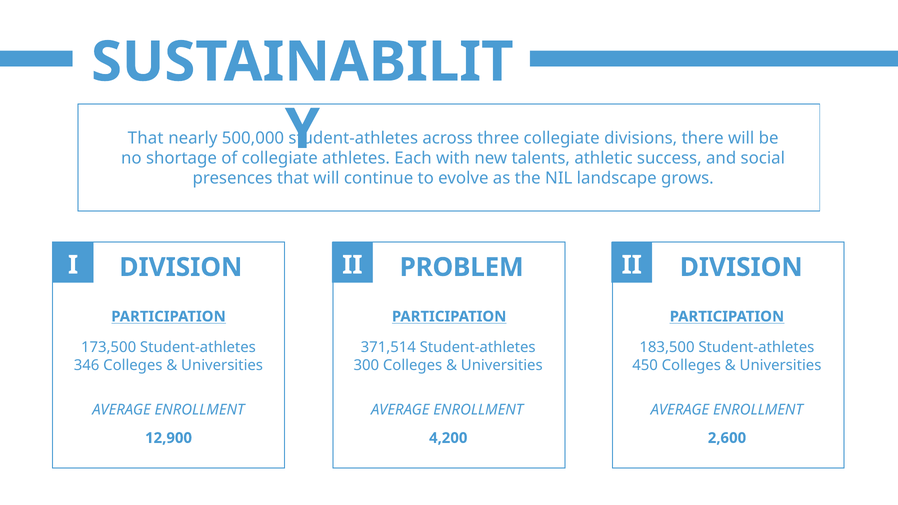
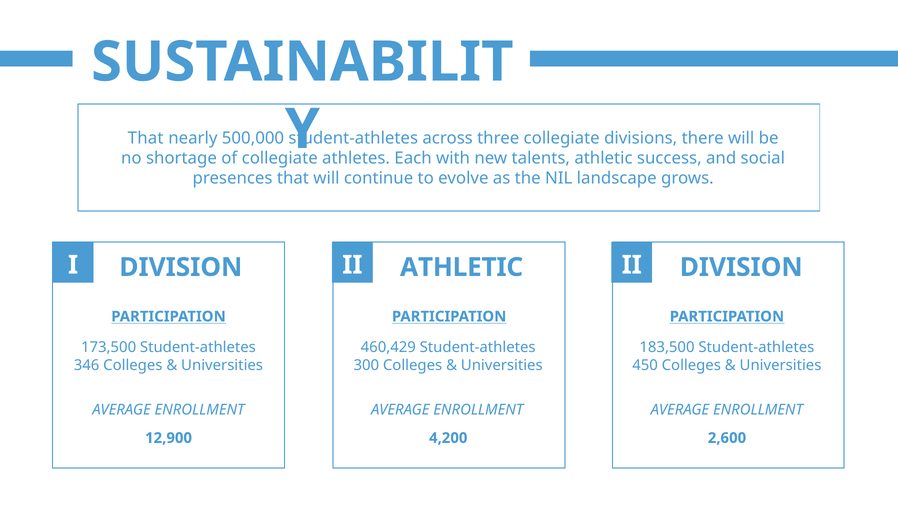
PROBLEM at (462, 267): PROBLEM -> ATHLETIC
371,514: 371,514 -> 460,429
